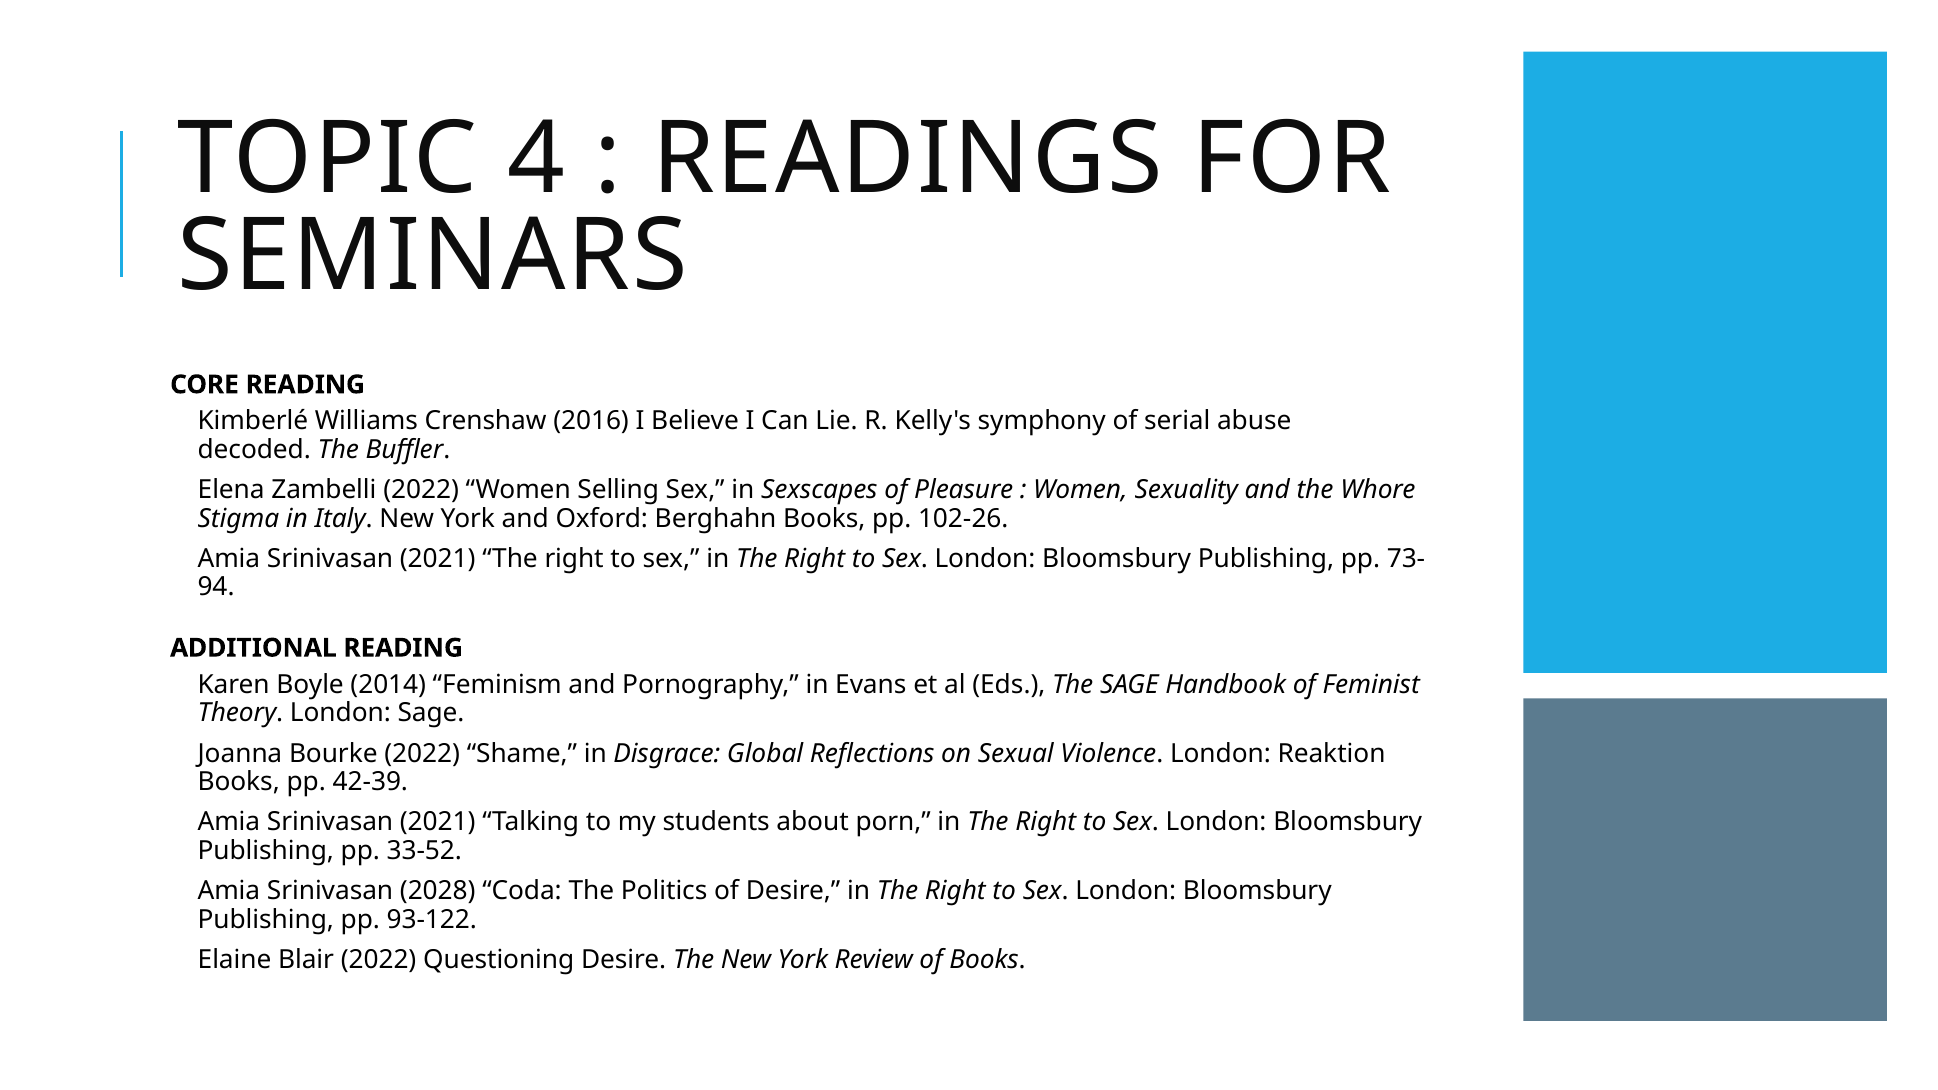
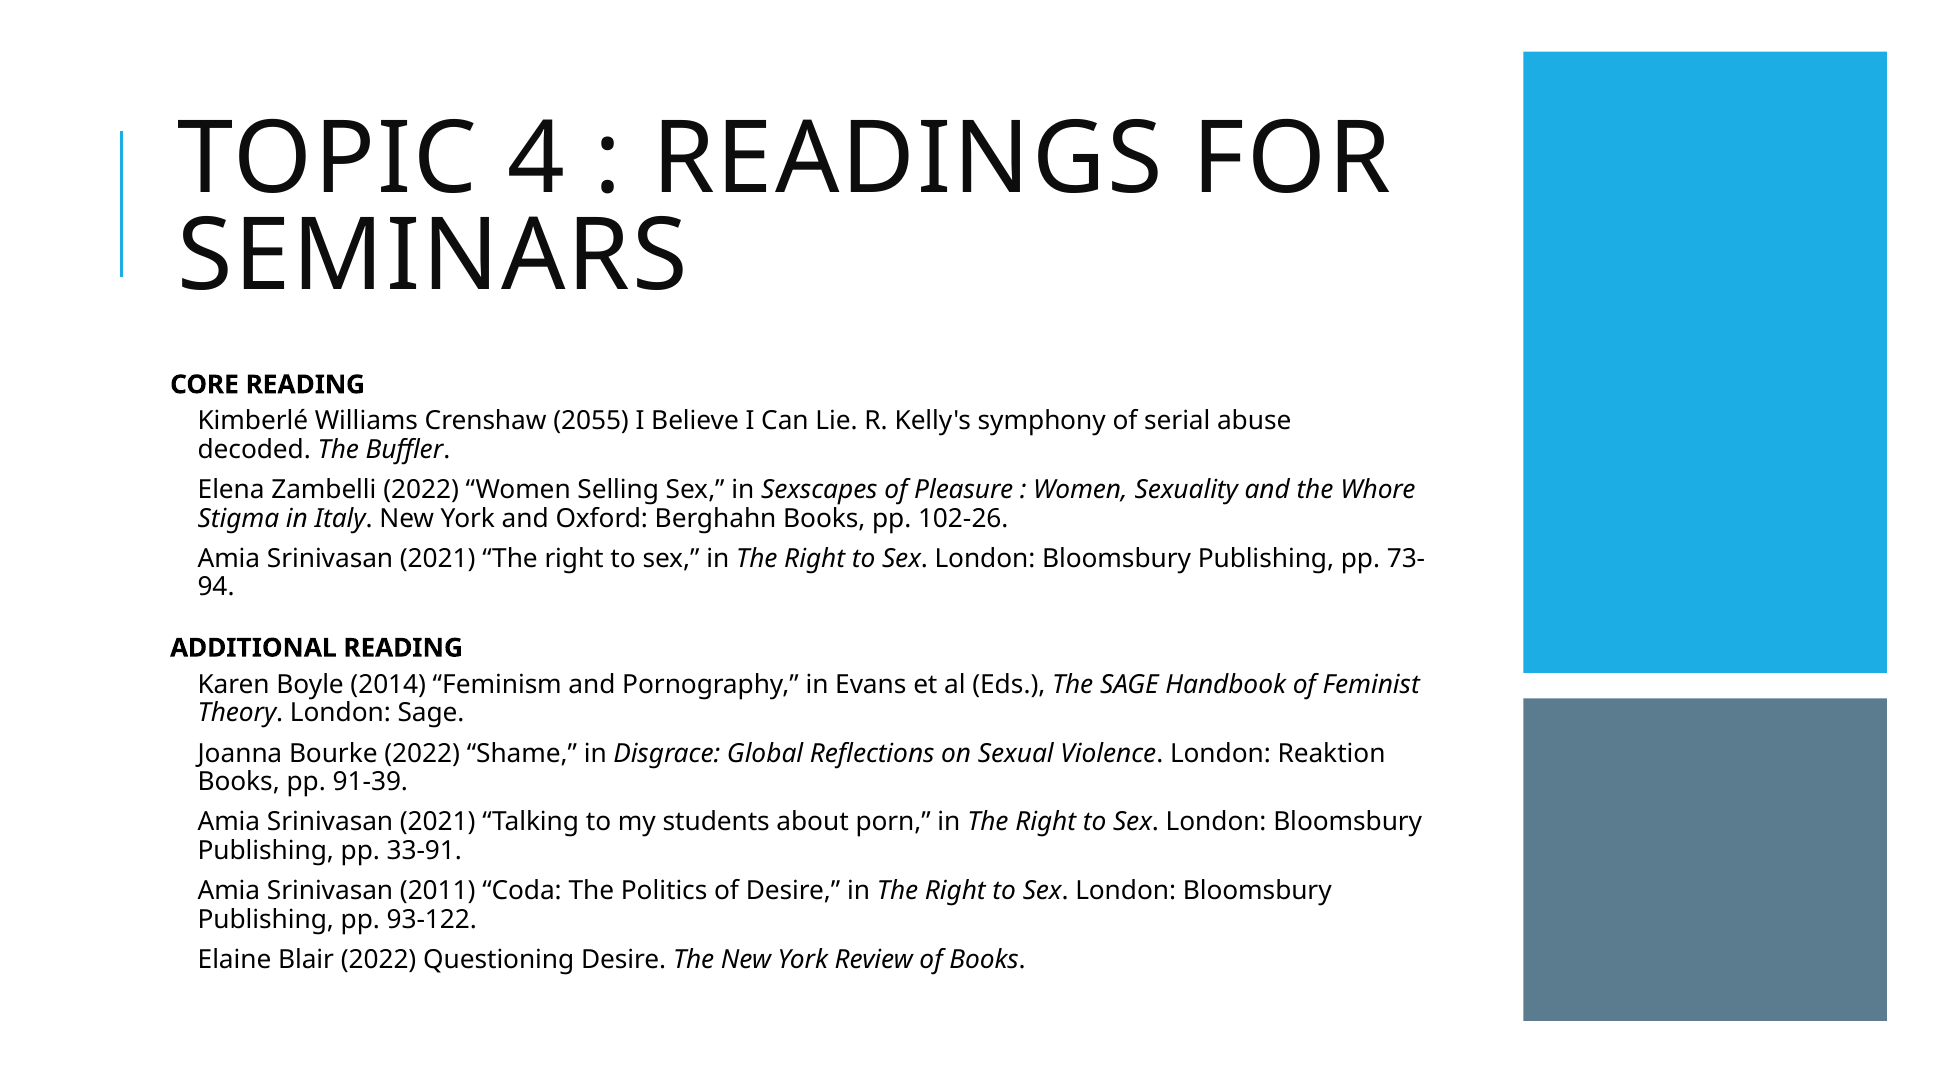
2016: 2016 -> 2055
42-39: 42-39 -> 91-39
33-52: 33-52 -> 33-91
2028: 2028 -> 2011
